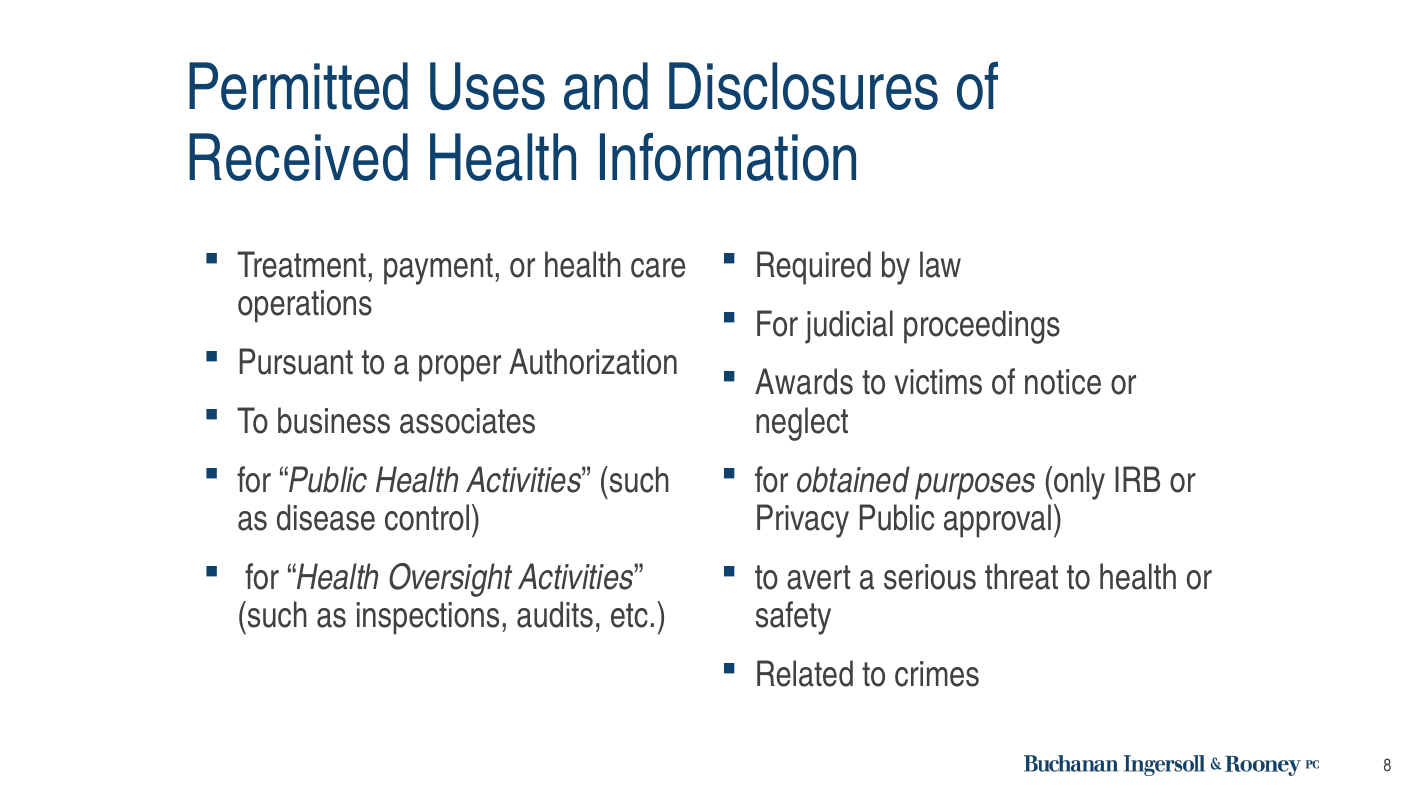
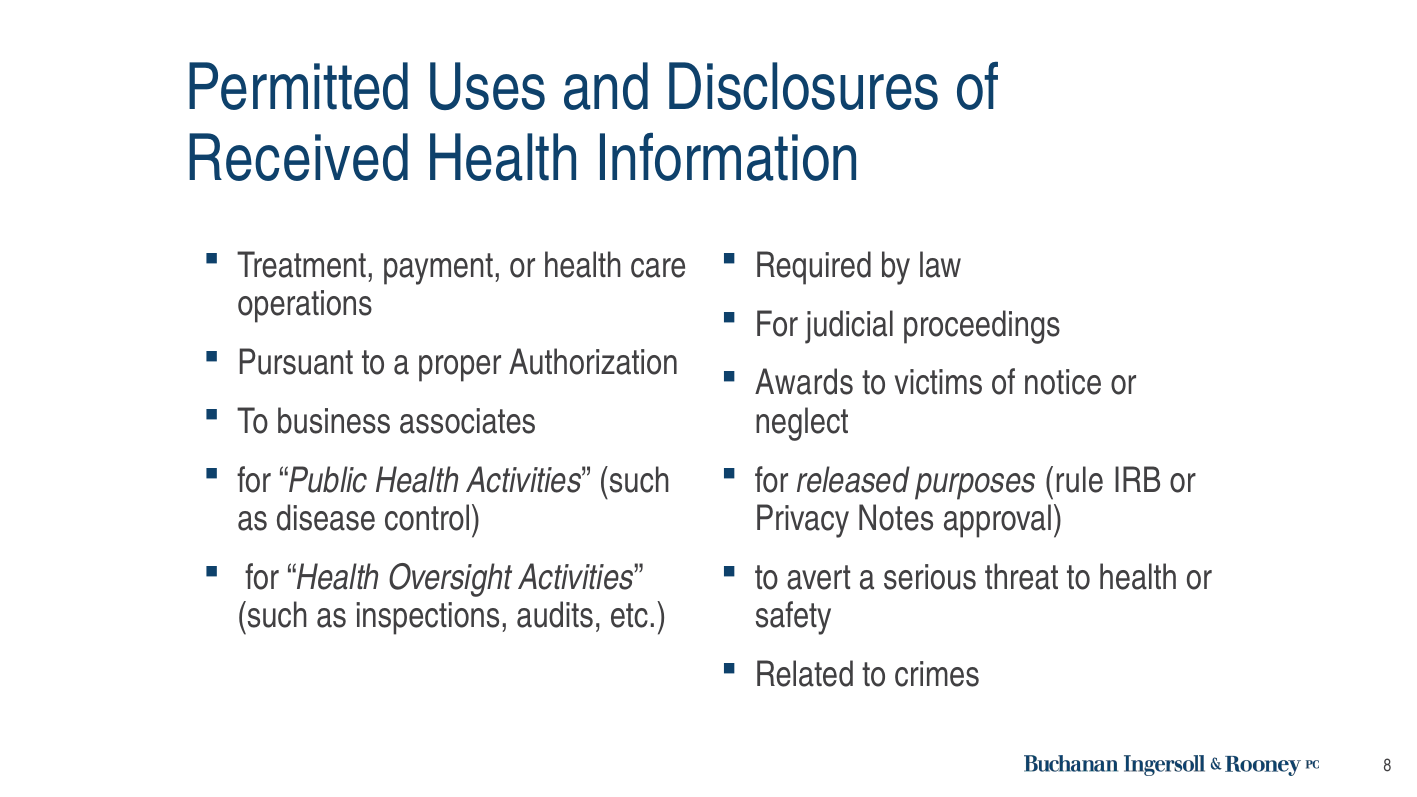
obtained: obtained -> released
only: only -> rule
Privacy Public: Public -> Notes
